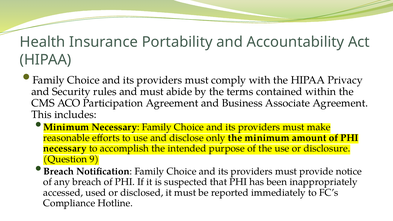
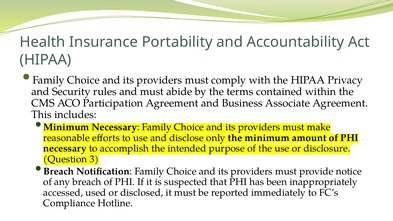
9: 9 -> 3
